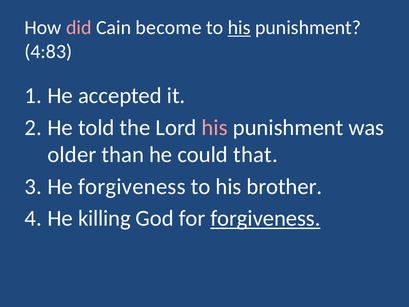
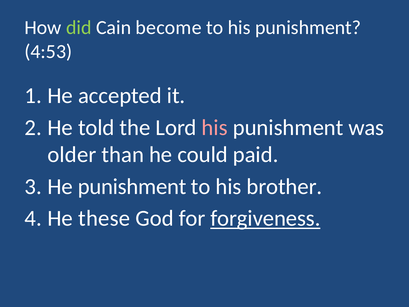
did colour: pink -> light green
his at (239, 28) underline: present -> none
4:83: 4:83 -> 4:53
that: that -> paid
He forgiveness: forgiveness -> punishment
killing: killing -> these
